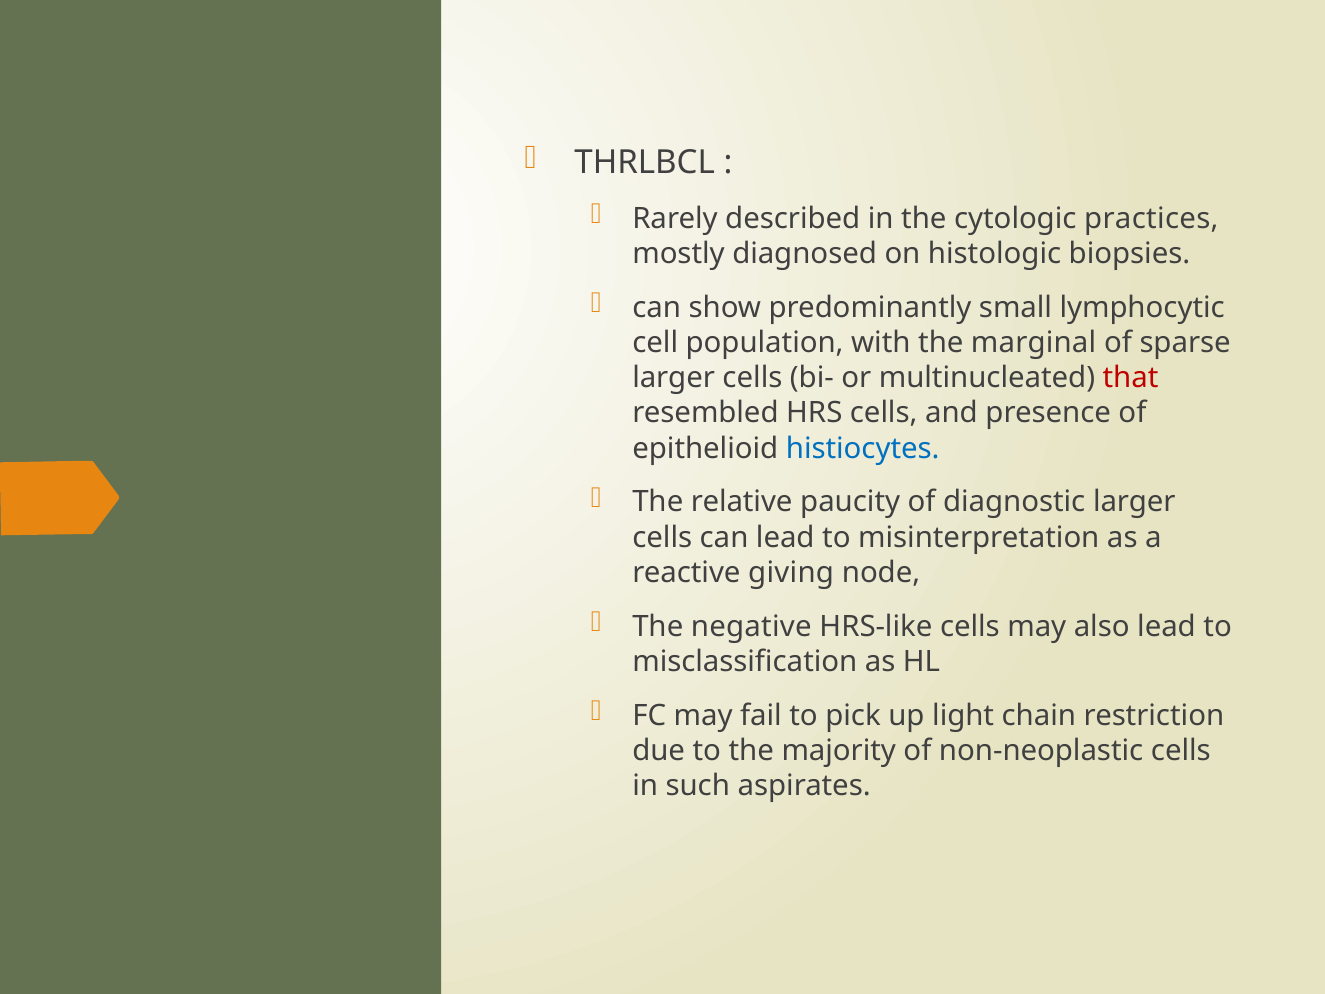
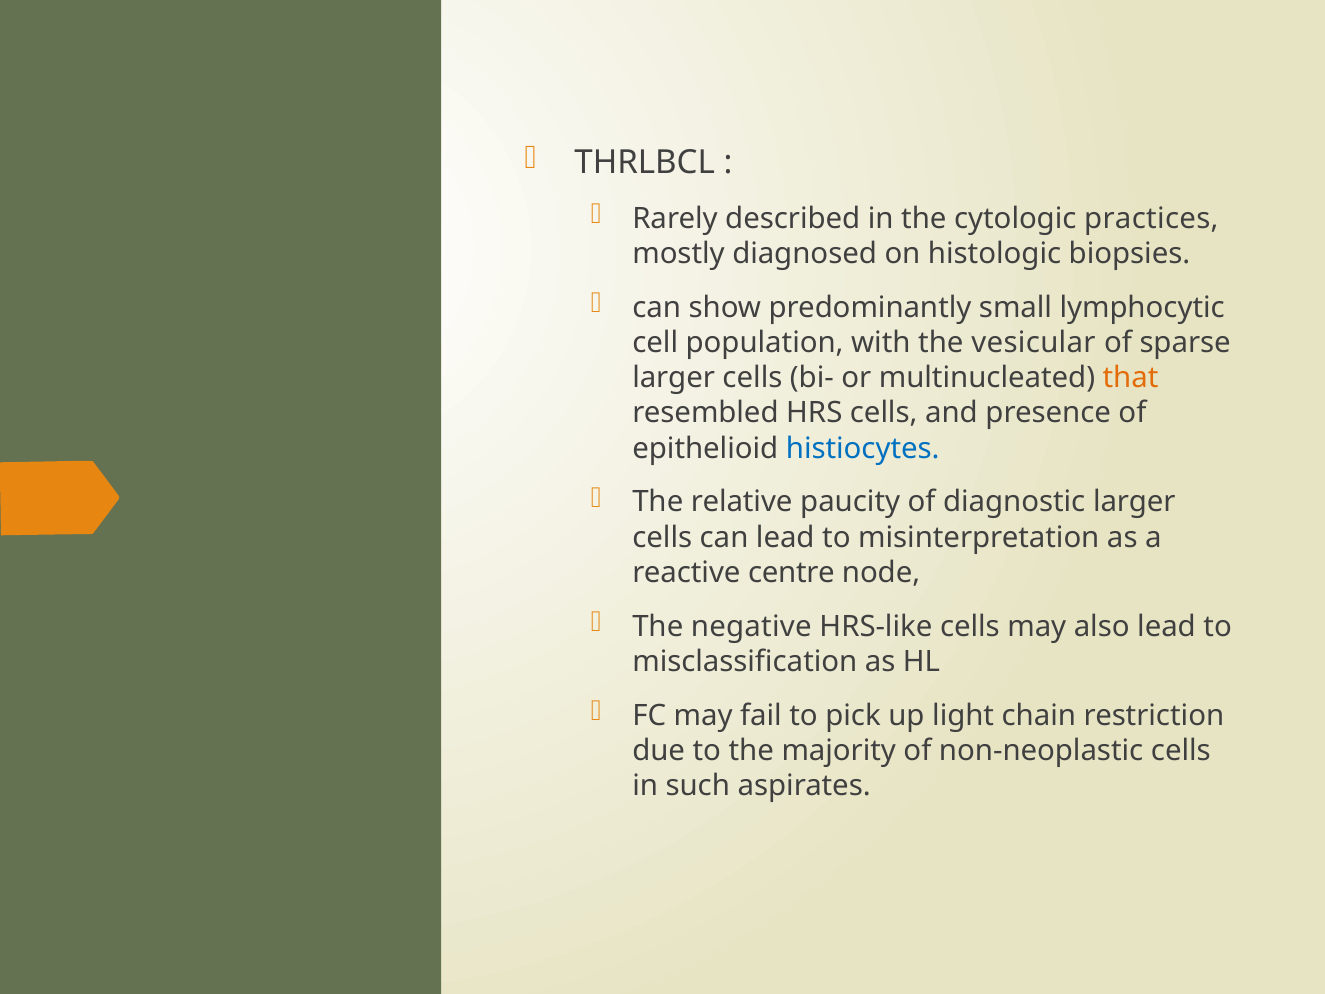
marginal: marginal -> vesicular
that colour: red -> orange
giving: giving -> centre
